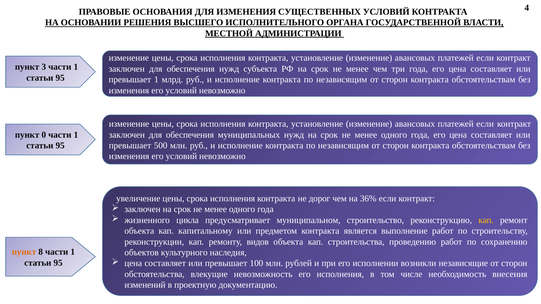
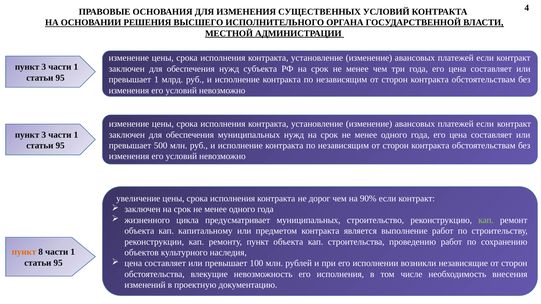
0 at (44, 135): 0 -> 3
36%: 36% -> 90%
предусматривает муниципальном: муниципальном -> муниципальных
кап at (486, 220) colour: yellow -> light green
ремонту видов: видов -> пункт
